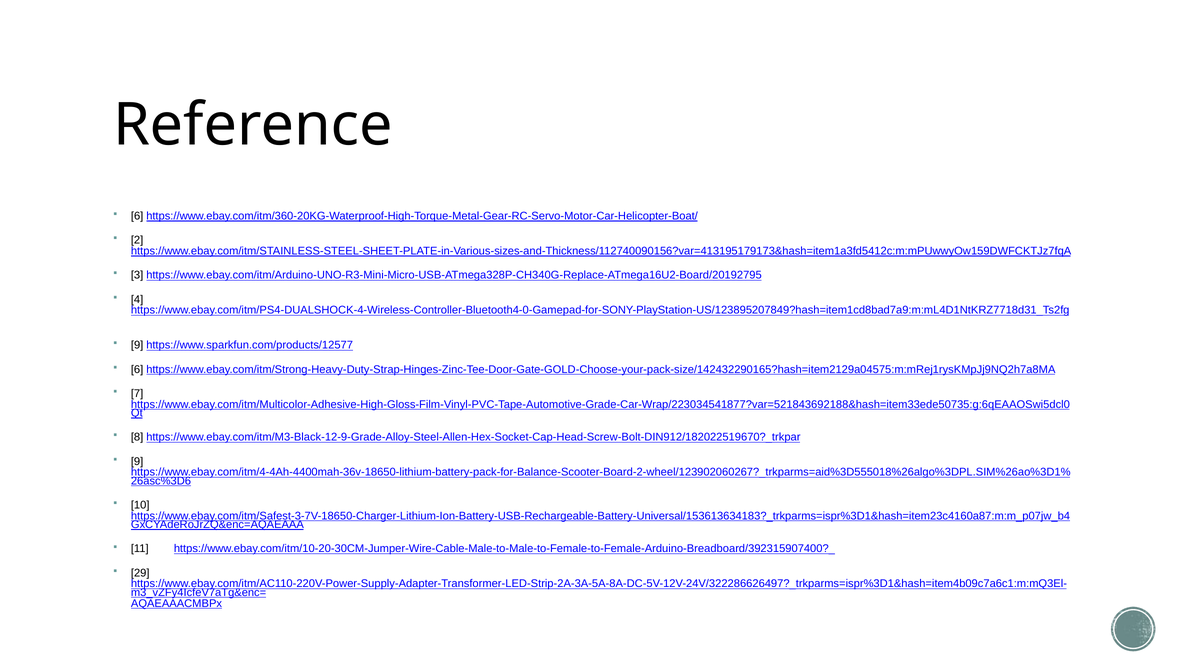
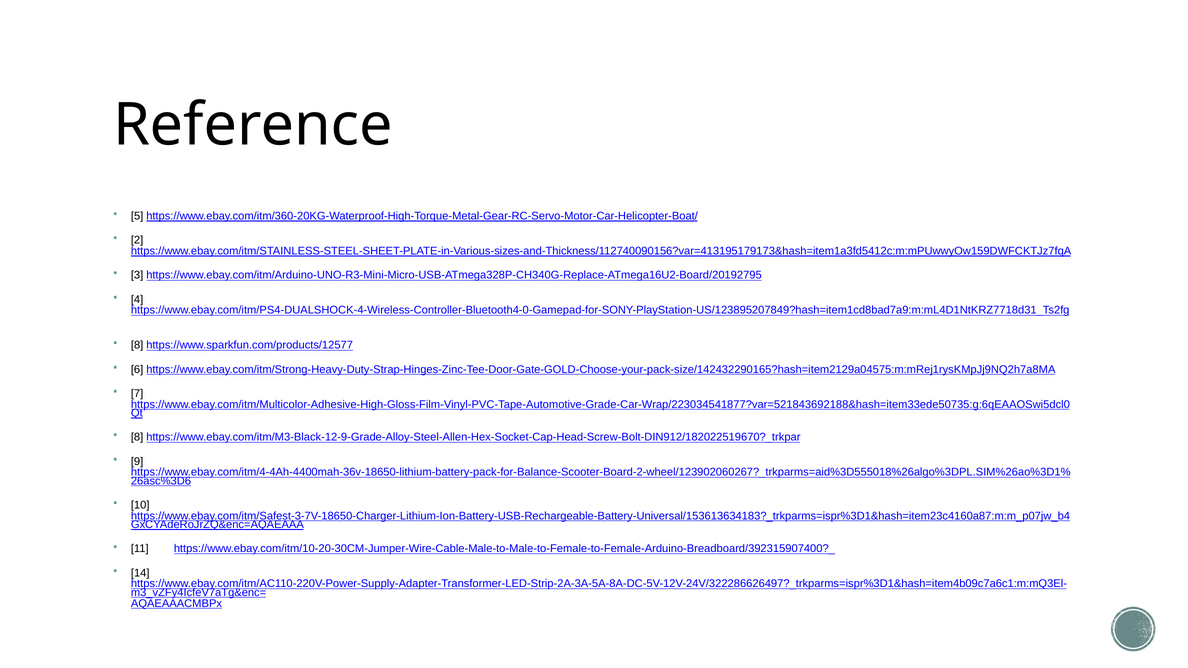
6 at (137, 216): 6 -> 5
9 at (137, 345): 9 -> 8
29: 29 -> 14
